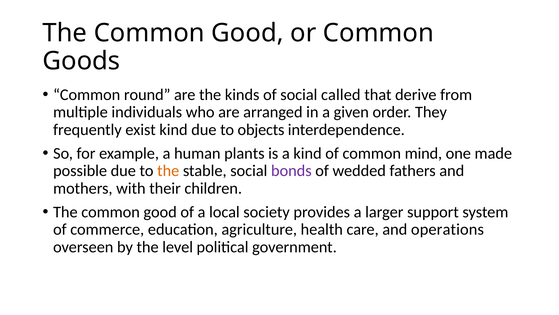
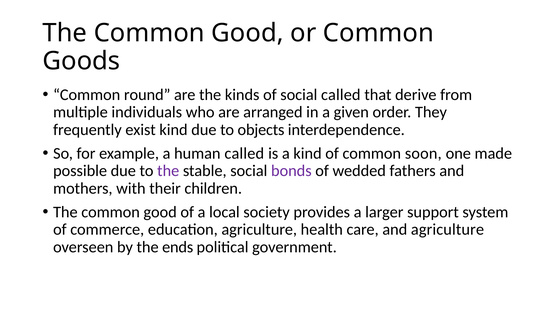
human plants: plants -> called
mind: mind -> soon
the at (168, 171) colour: orange -> purple
and operations: operations -> agriculture
level: level -> ends
